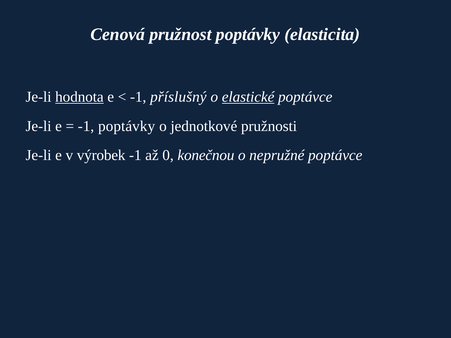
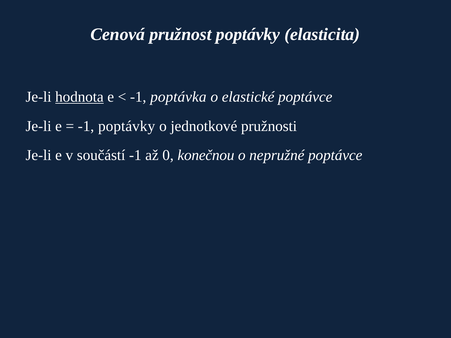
příslušný: příslušný -> poptávka
elastické underline: present -> none
výrobek: výrobek -> součástí
